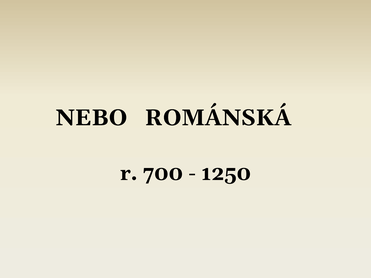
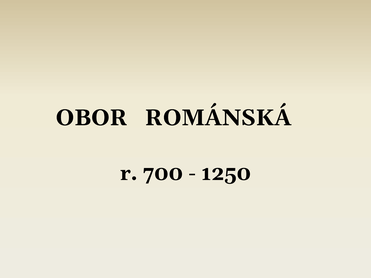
NEBO: NEBO -> OBOR
